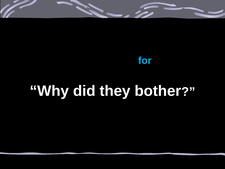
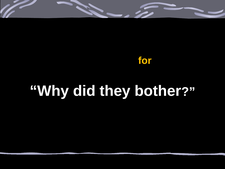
for colour: light blue -> yellow
